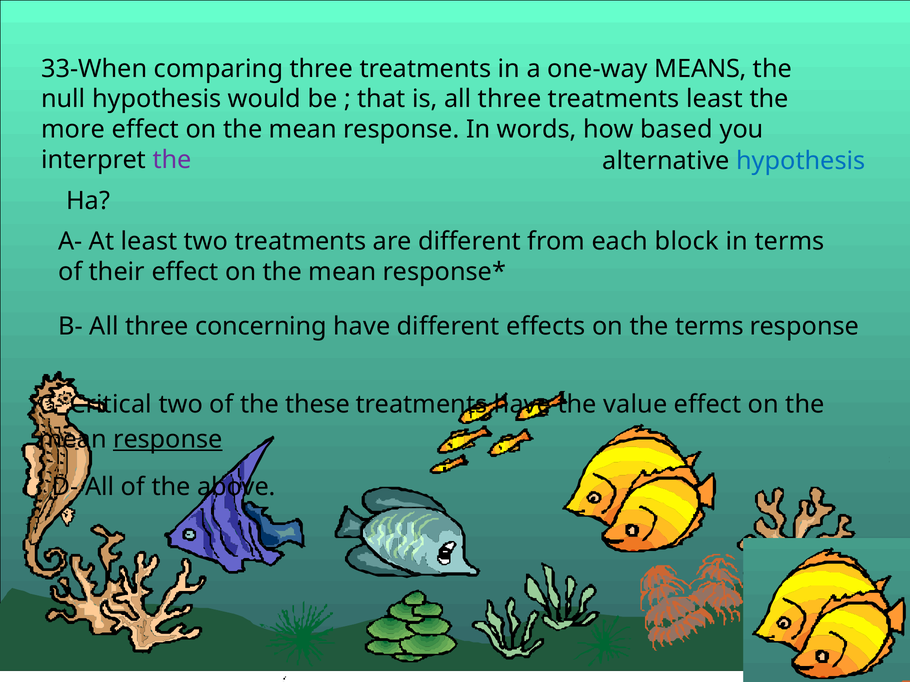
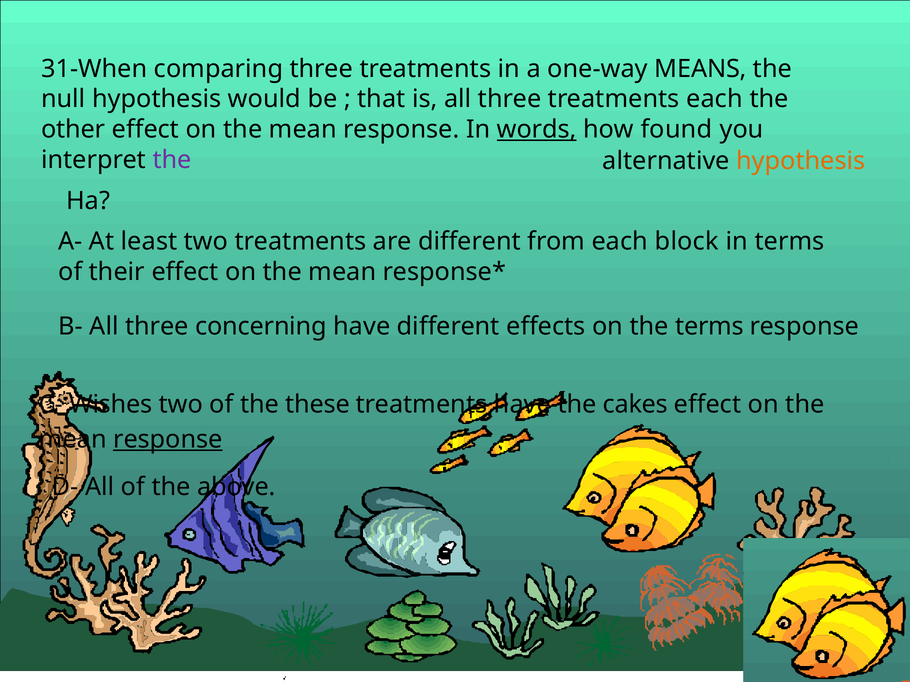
33-When: 33-When -> 31-When
treatments least: least -> each
more: more -> other
words underline: none -> present
based: based -> found
hypothesis at (801, 161) colour: blue -> orange
Critical: Critical -> Wishes
value: value -> cakes
